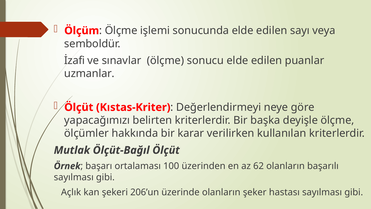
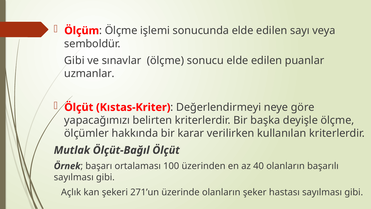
İzafi at (74, 60): İzafi -> Gibi
62: 62 -> 40
206’un: 206’un -> 271’un
